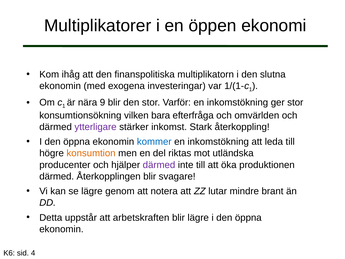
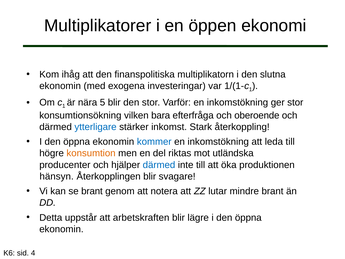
9: 9 -> 5
omvärlden: omvärlden -> oberoende
ytterligare colour: purple -> blue
därmed at (159, 165) colour: purple -> blue
därmed at (57, 176): därmed -> hänsyn
se lägre: lägre -> brant
